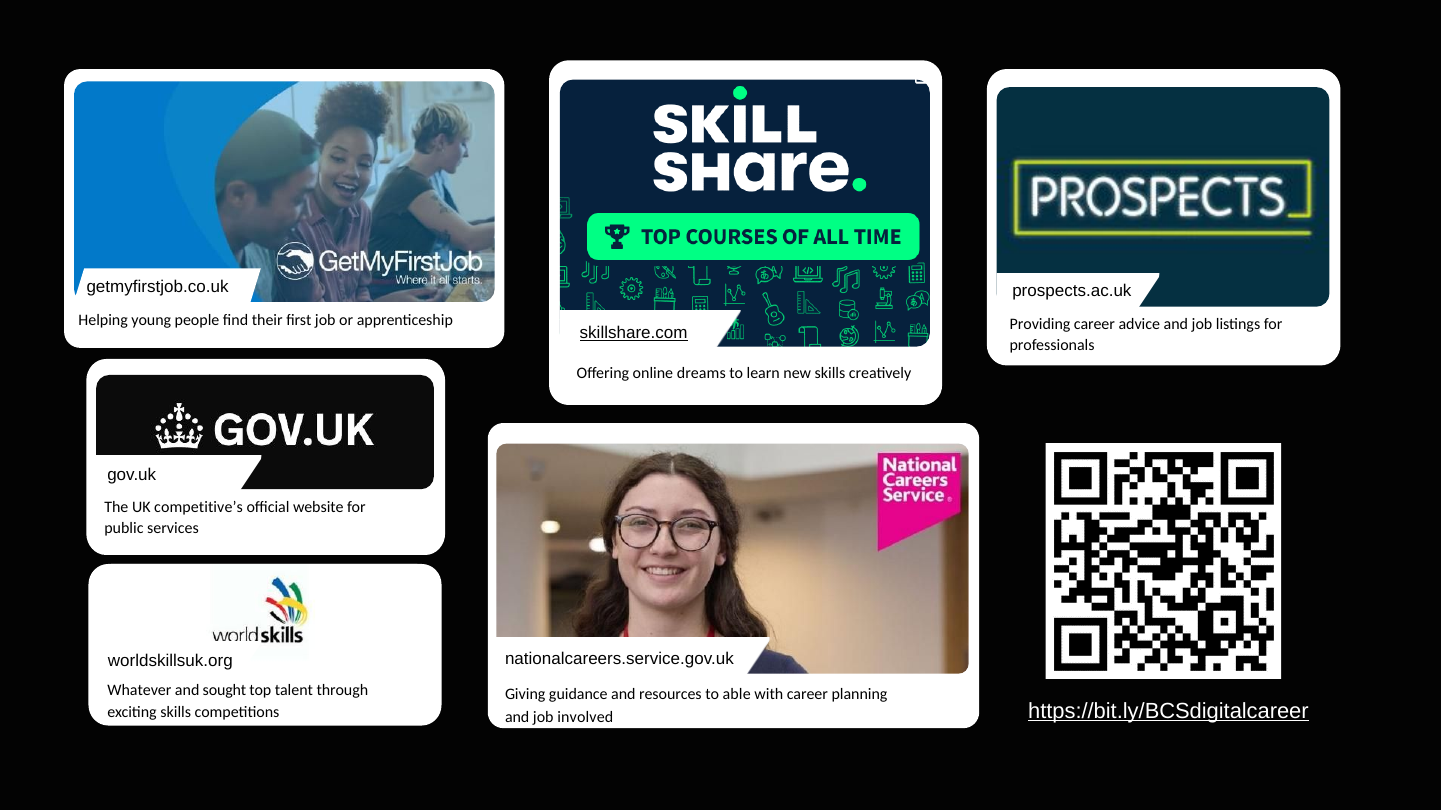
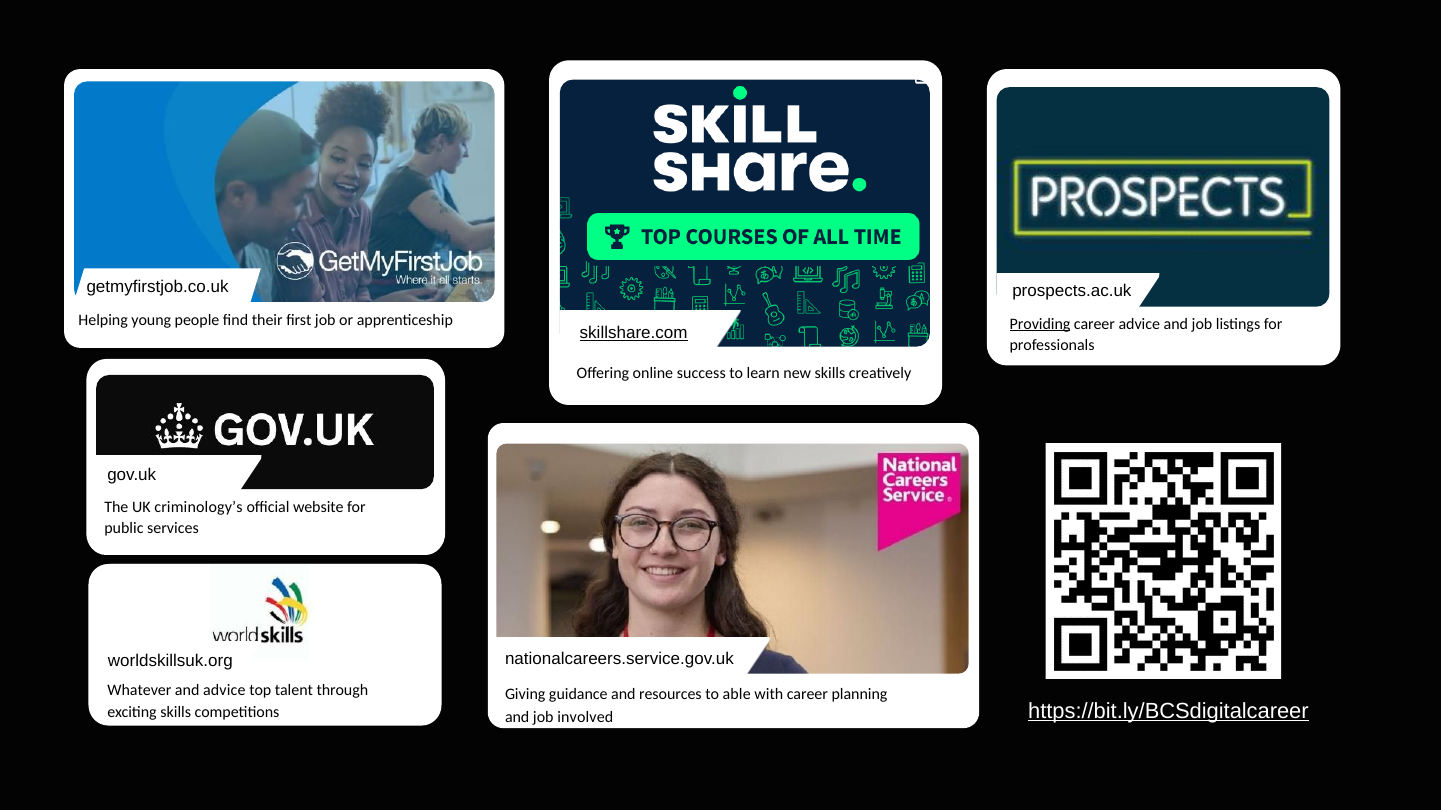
Providing underline: none -> present
dreams: dreams -> success
competitive’s: competitive’s -> criminology’s
and sought: sought -> advice
